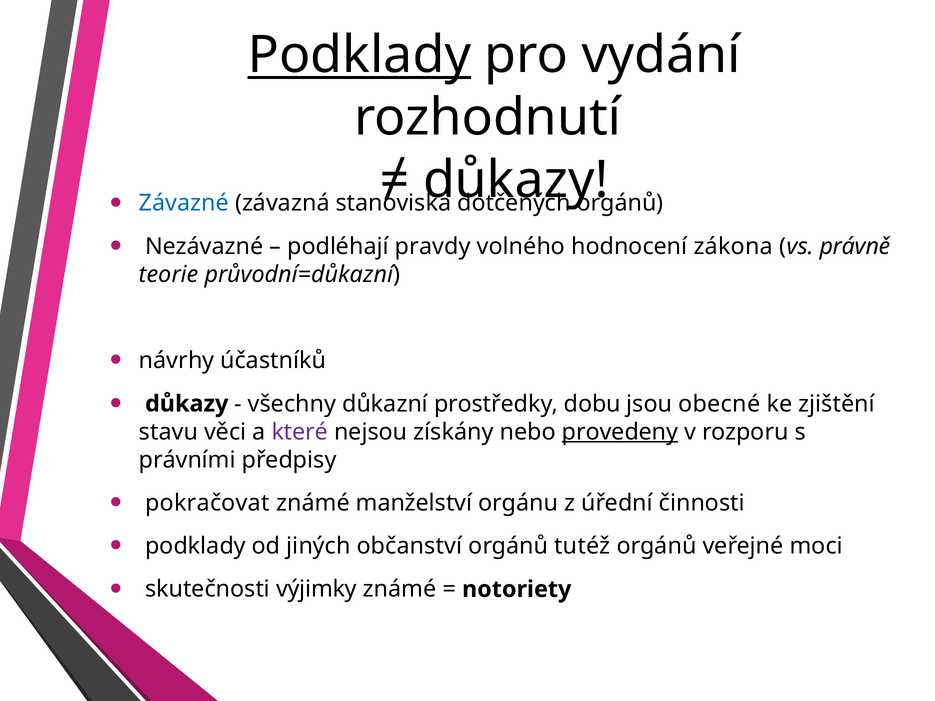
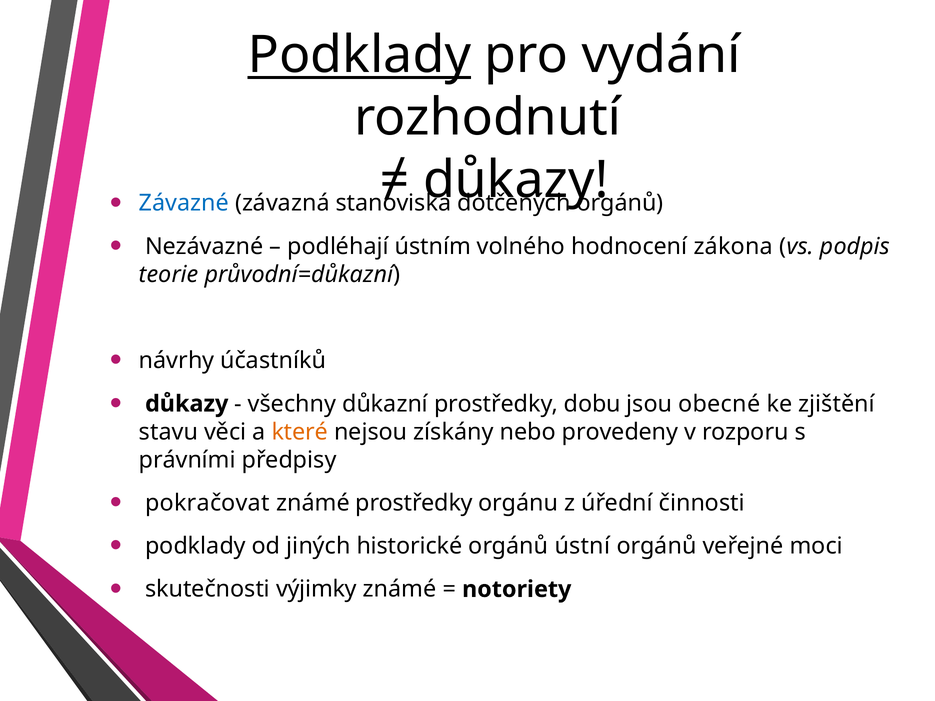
pravdy: pravdy -> ústním
právně: právně -> podpis
které colour: purple -> orange
provedeny underline: present -> none
známé manželství: manželství -> prostředky
občanství: občanství -> historické
tutéž: tutéž -> ústní
